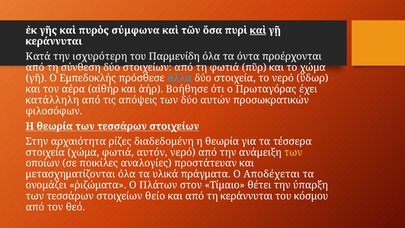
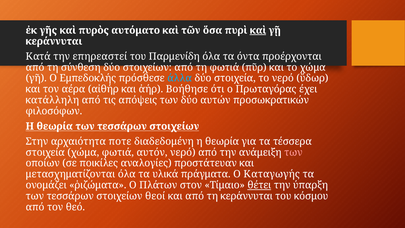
σύμφωνα: σύμφωνα -> αυτόματο
ισχυρότερη: ισχυρότερη -> επηρεαστεί
ρίζες: ρίζες -> ποτε
των at (293, 152) colour: yellow -> pink
Αποδέχεται: Αποδέχεται -> Καταγωγής
θέτει underline: none -> present
θείο: θείο -> θεοί
